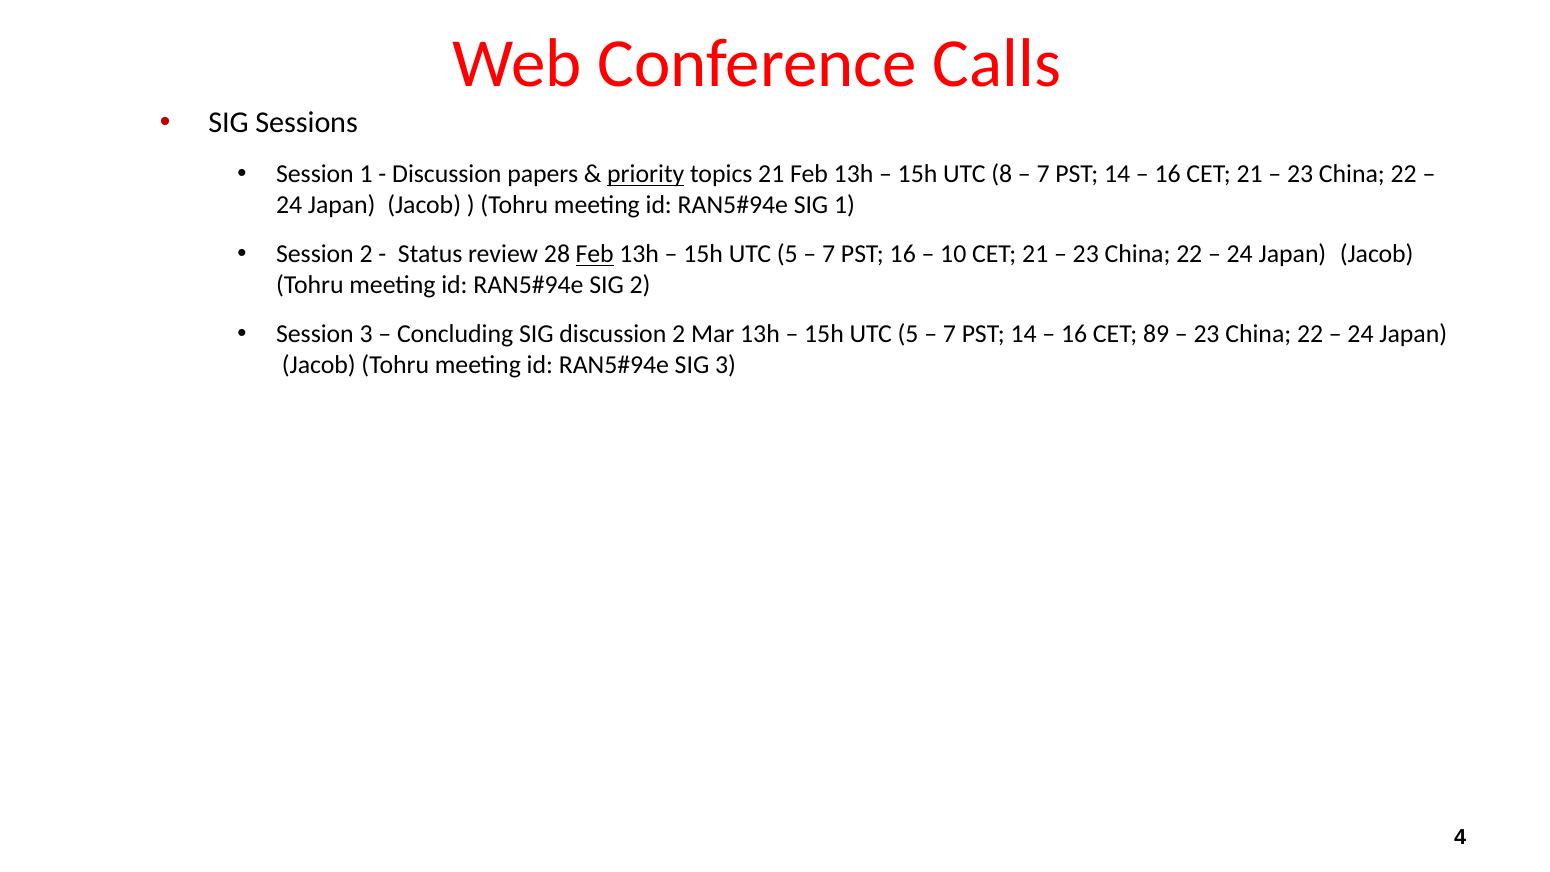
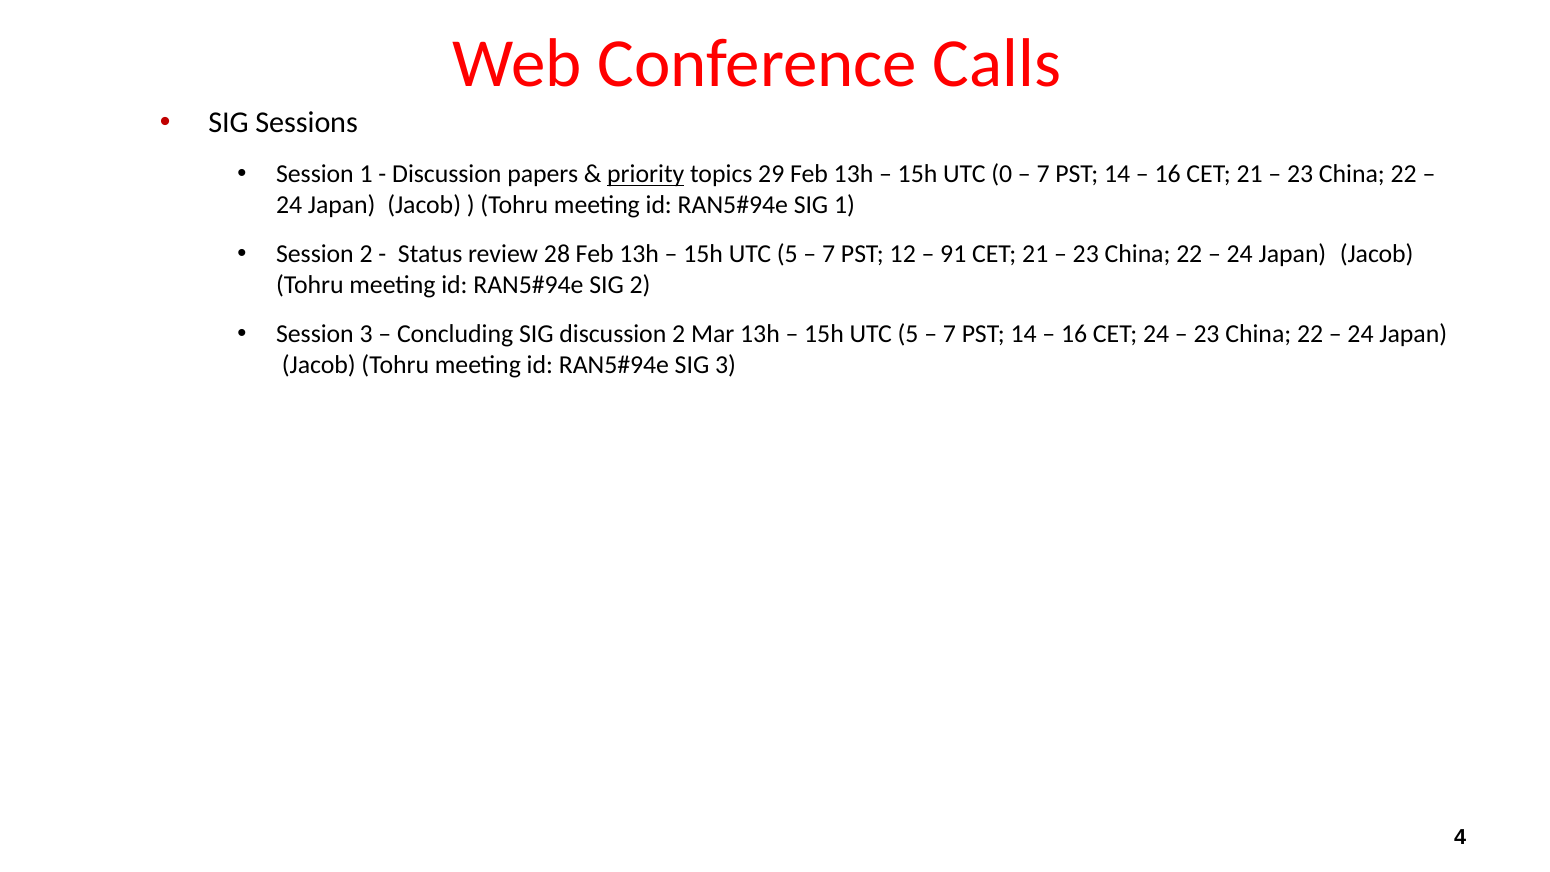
topics 21: 21 -> 29
8: 8 -> 0
Feb at (595, 254) underline: present -> none
PST 16: 16 -> 12
10: 10 -> 91
CET 89: 89 -> 24
